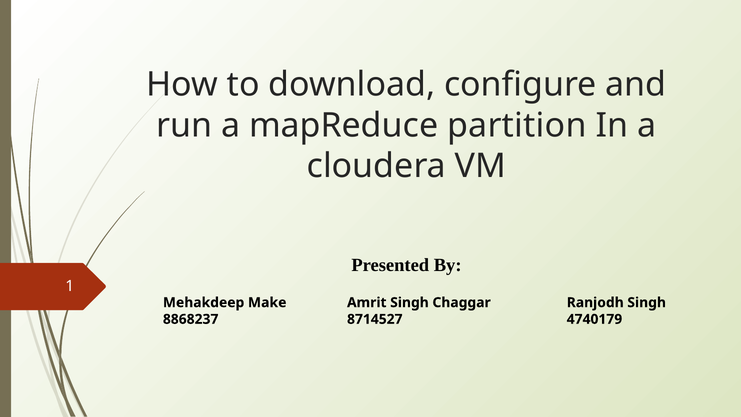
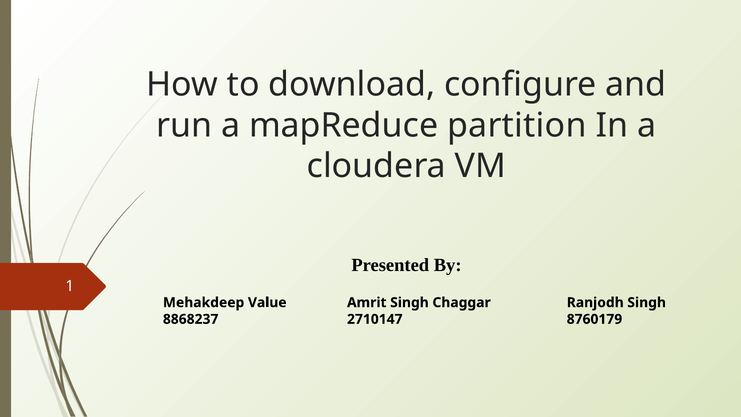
Make: Make -> Value
8714527: 8714527 -> 2710147
4740179: 4740179 -> 8760179
